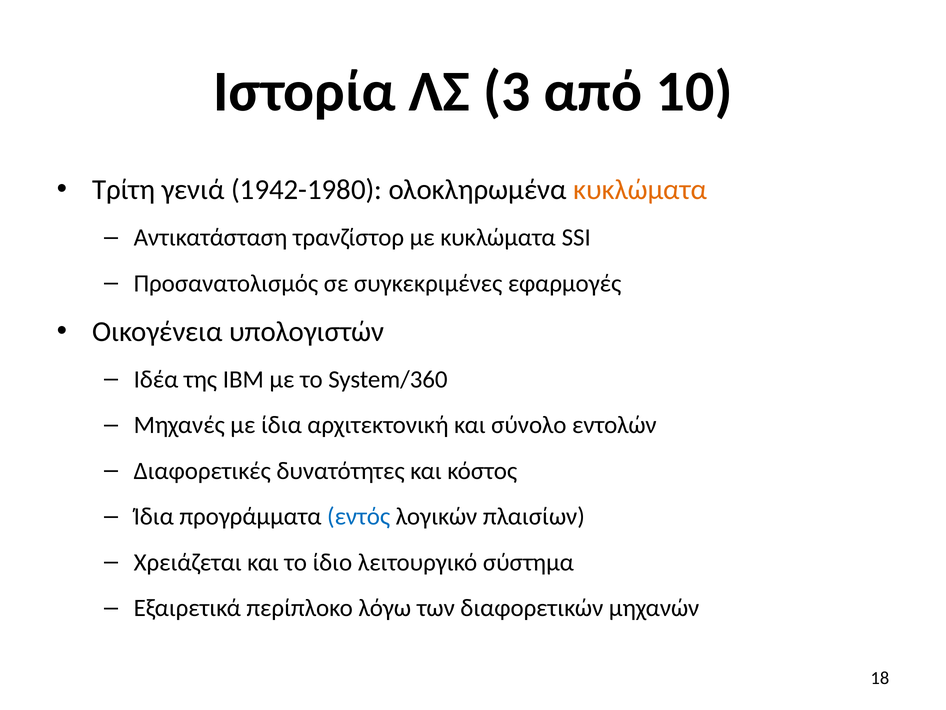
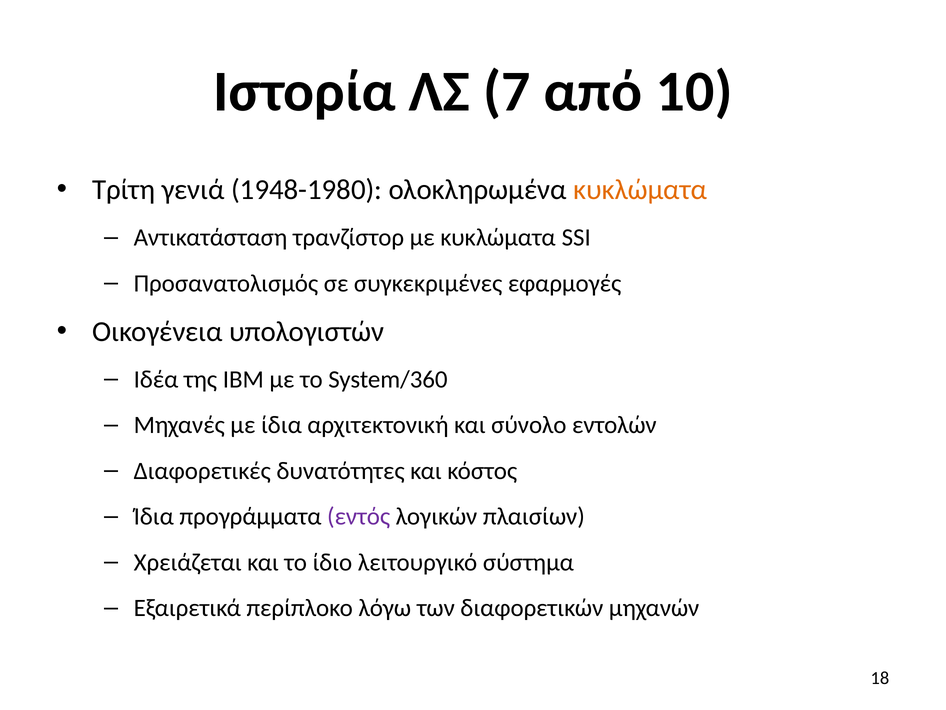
3: 3 -> 7
1942-1980: 1942-1980 -> 1948-1980
εντός colour: blue -> purple
